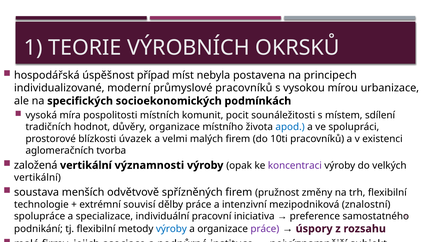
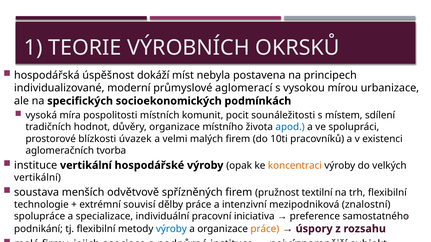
případ: případ -> dokáží
průmyslové pracovníků: pracovníků -> aglomerací
založená at (36, 166): založená -> instituce
významnosti: významnosti -> hospodářské
koncentraci colour: purple -> orange
změny: změny -> textilní
práce at (265, 229) colour: purple -> orange
